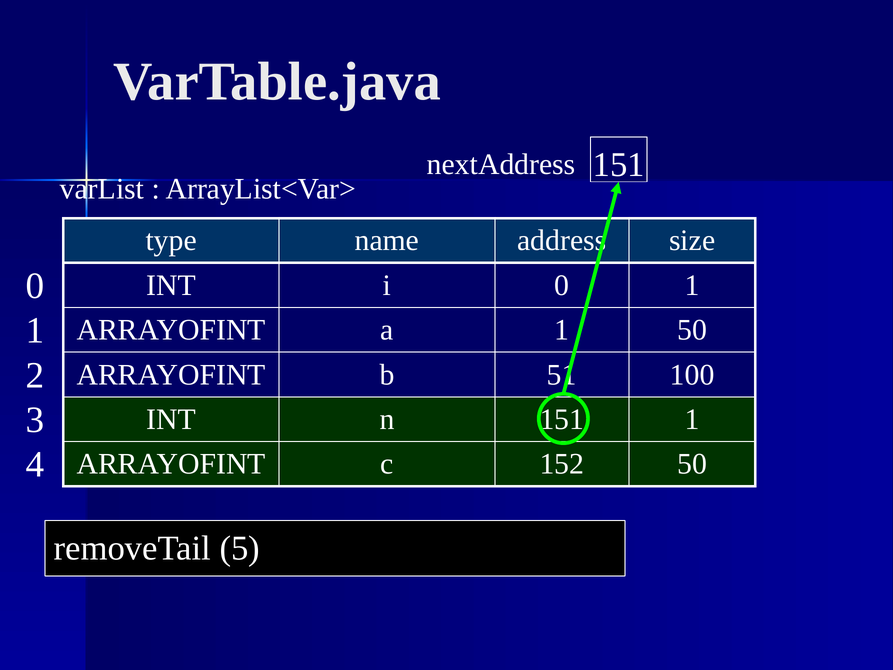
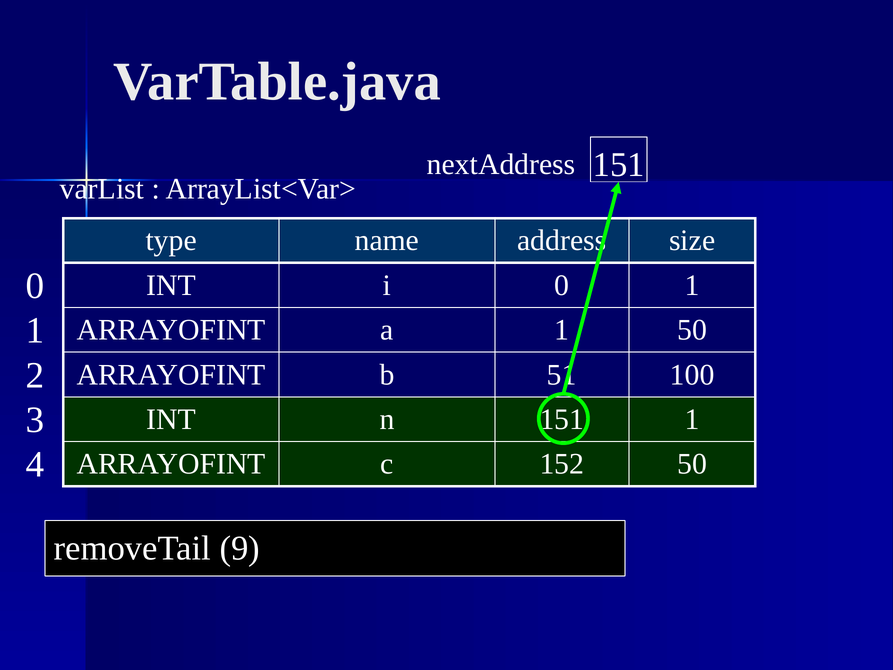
5: 5 -> 9
